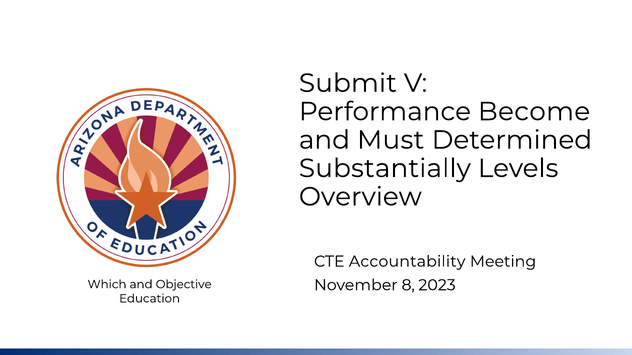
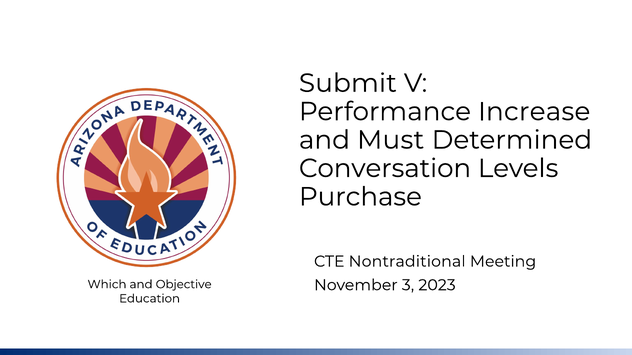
Become: Become -> Increase
Substantially: Substantially -> Conversation
Overview: Overview -> Purchase
Accountability: Accountability -> Nontraditional
8: 8 -> 3
